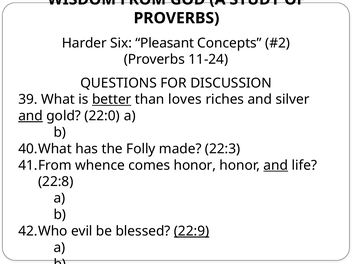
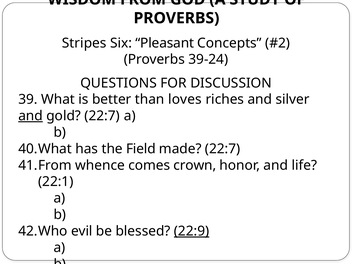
Harder: Harder -> Stripes
11-24: 11-24 -> 39-24
better underline: present -> none
gold 22:0: 22:0 -> 22:7
Folly: Folly -> Field
made 22:3: 22:3 -> 22:7
comes honor: honor -> crown
and at (276, 165) underline: present -> none
22:8: 22:8 -> 22:1
